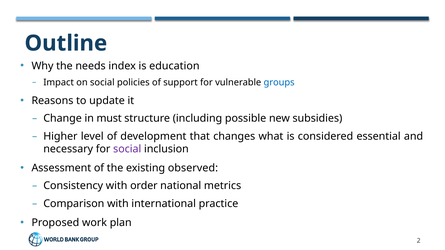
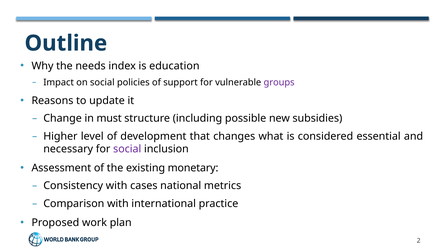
groups colour: blue -> purple
observed: observed -> monetary
order: order -> cases
